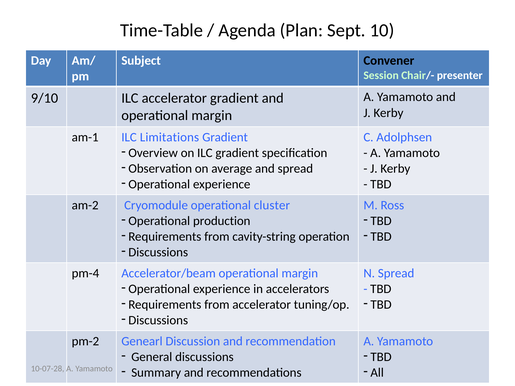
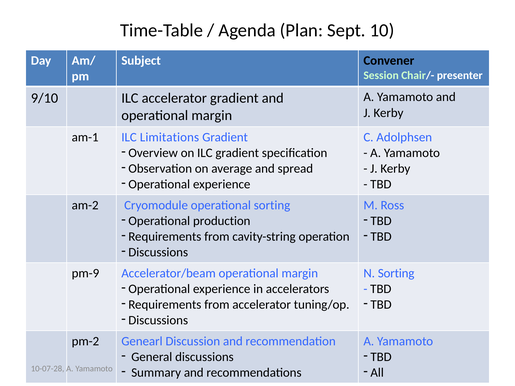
operational cluster: cluster -> sorting
pm-4: pm-4 -> pm-9
N Spread: Spread -> Sorting
